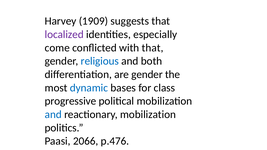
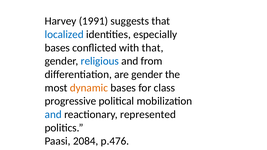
1909: 1909 -> 1991
localized colour: purple -> blue
come at (57, 48): come -> bases
both: both -> from
dynamic colour: blue -> orange
reactionary mobilization: mobilization -> represented
2066: 2066 -> 2084
